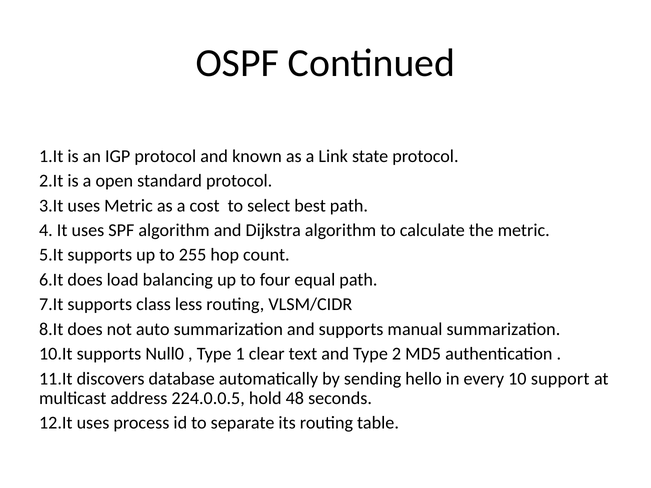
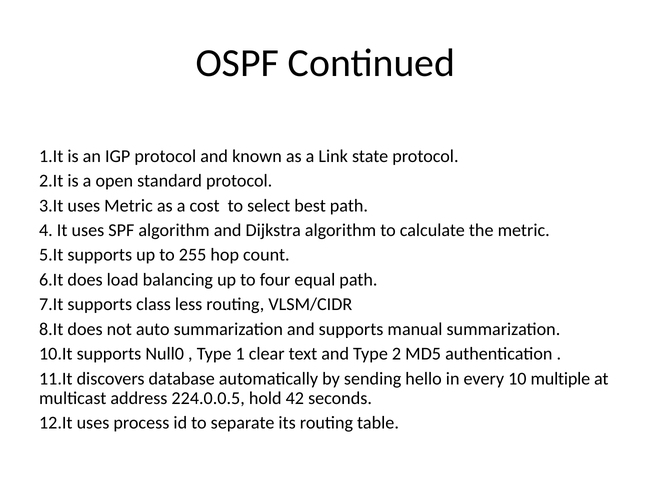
support: support -> multiple
48: 48 -> 42
